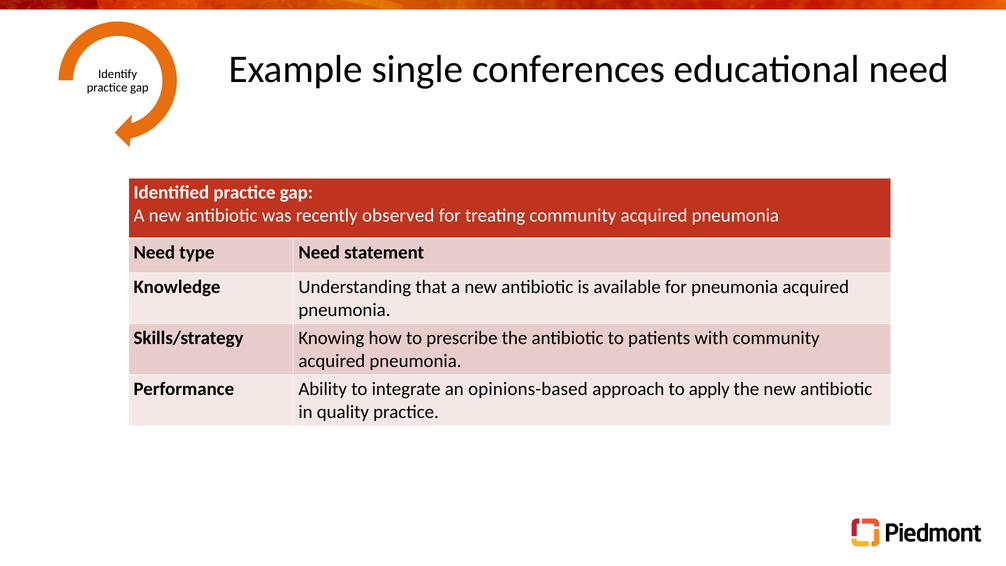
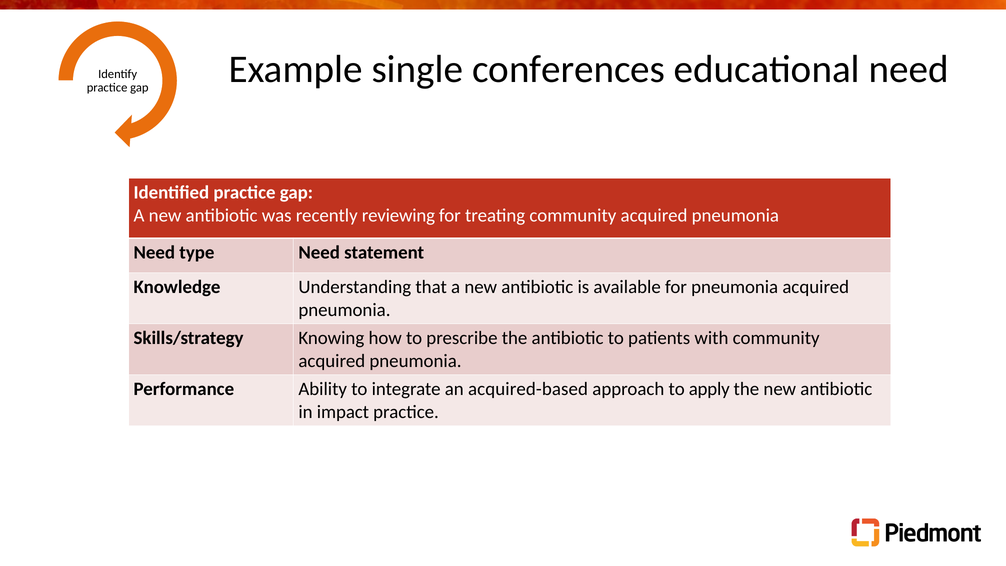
observed: observed -> reviewing
opinions-based: opinions-based -> acquired-based
quality: quality -> impact
